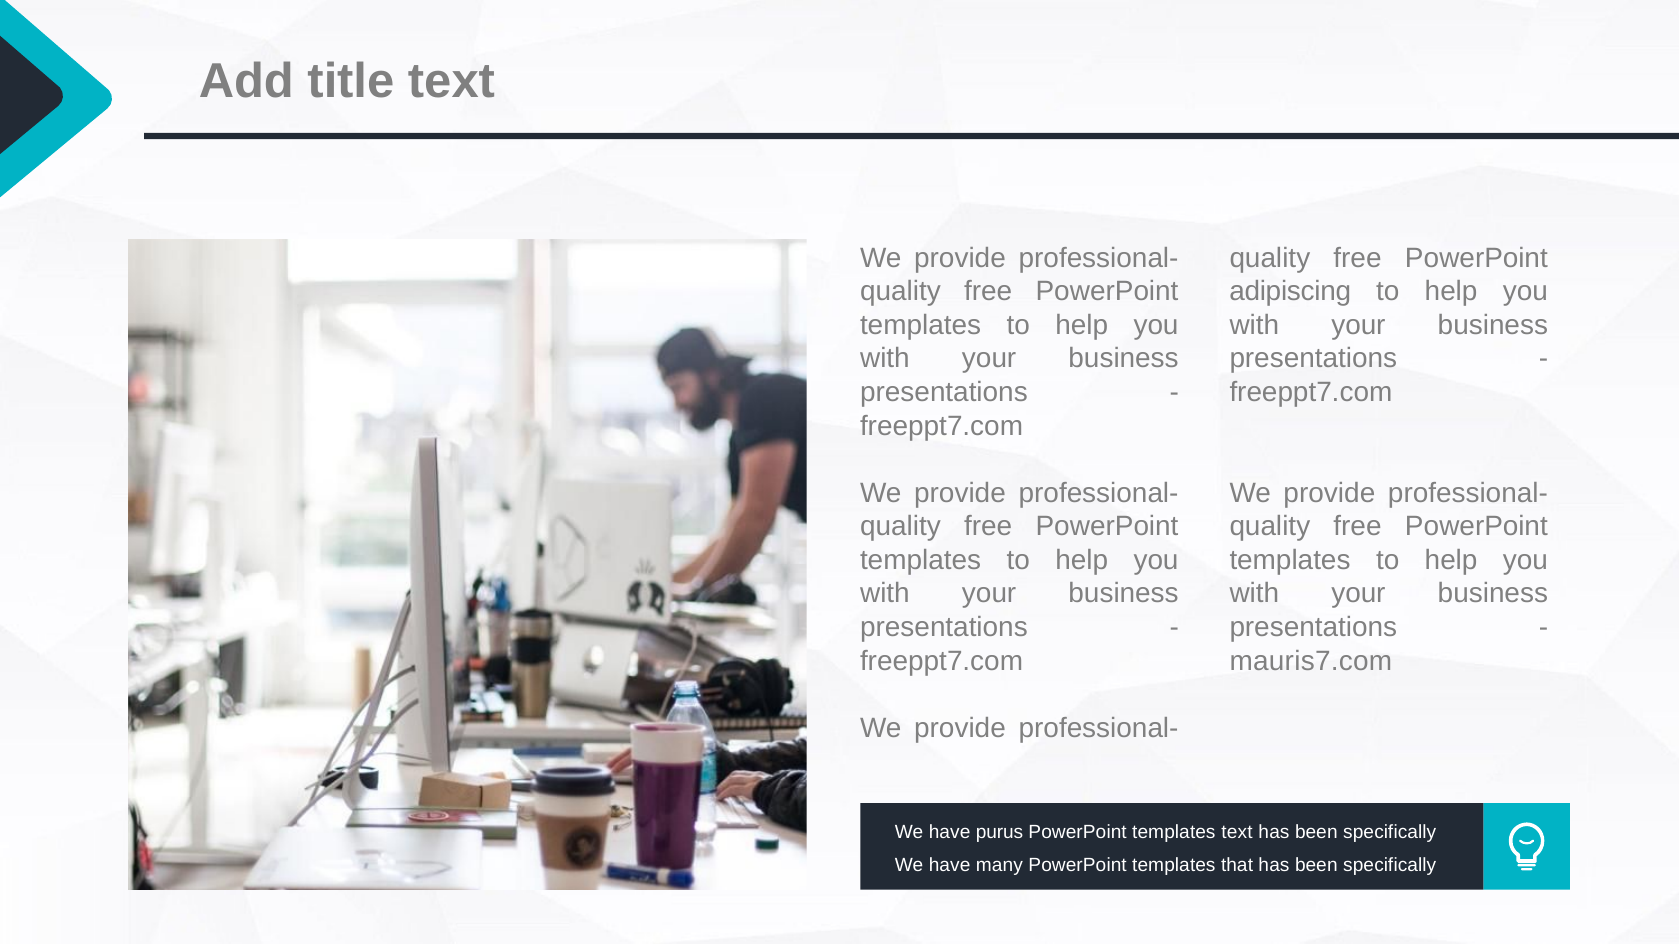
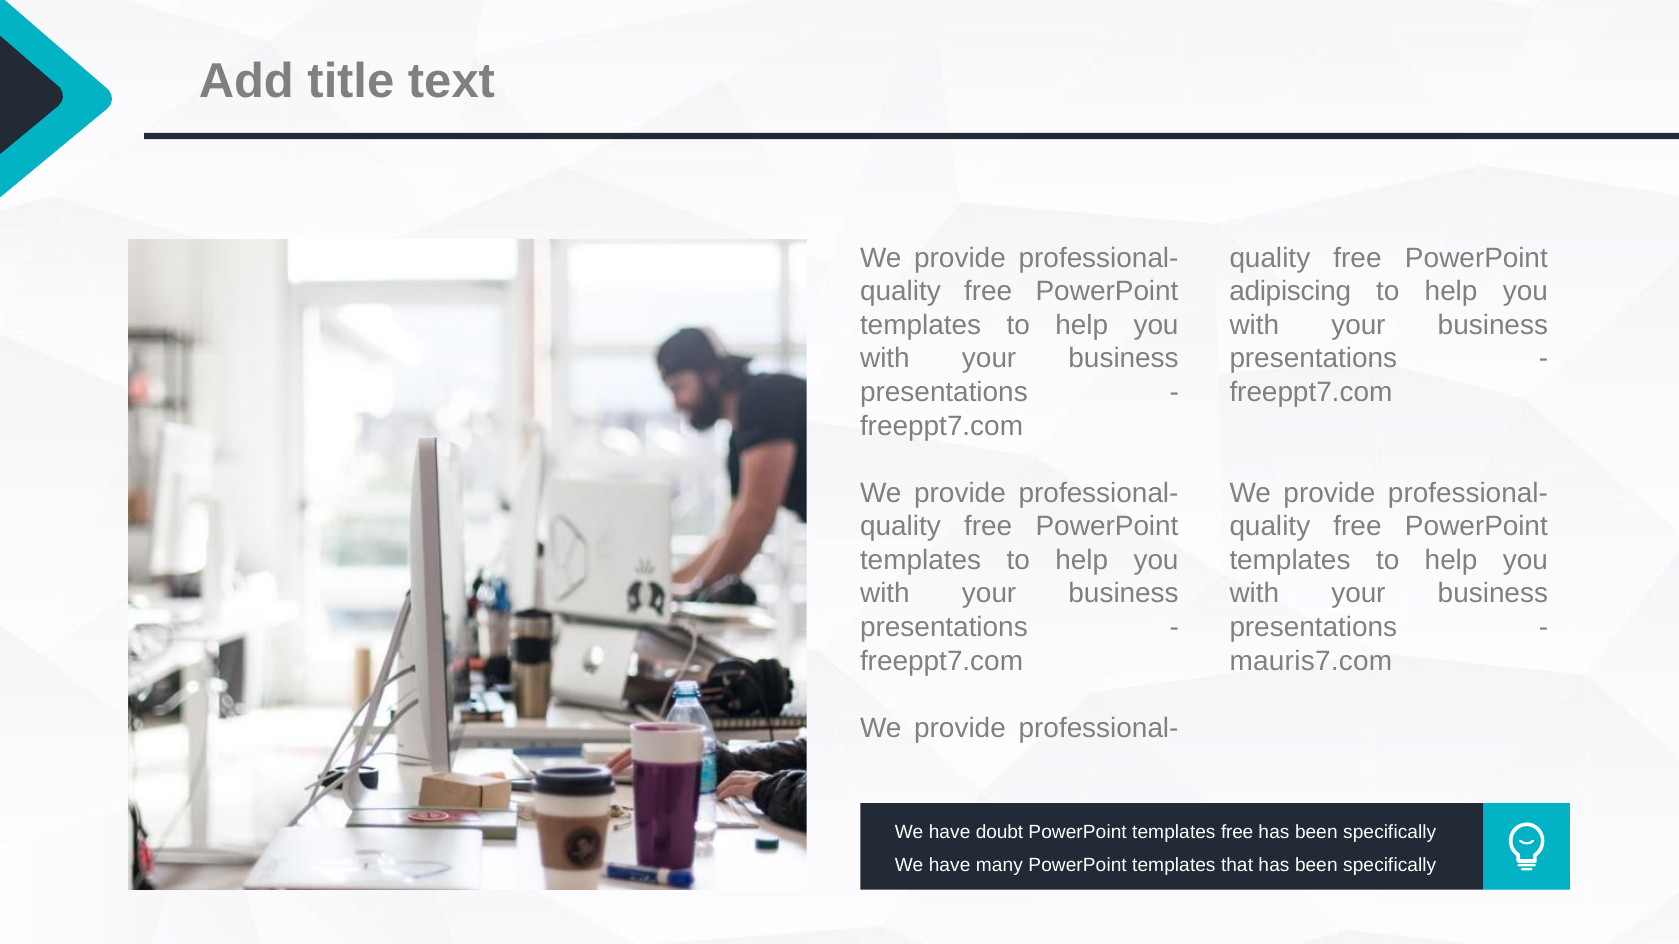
purus: purus -> doubt
templates text: text -> free
